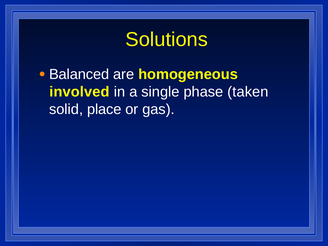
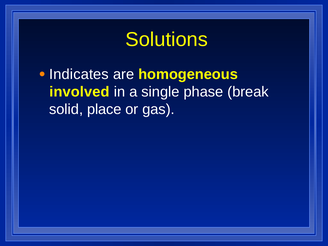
Balanced: Balanced -> Indicates
taken: taken -> break
